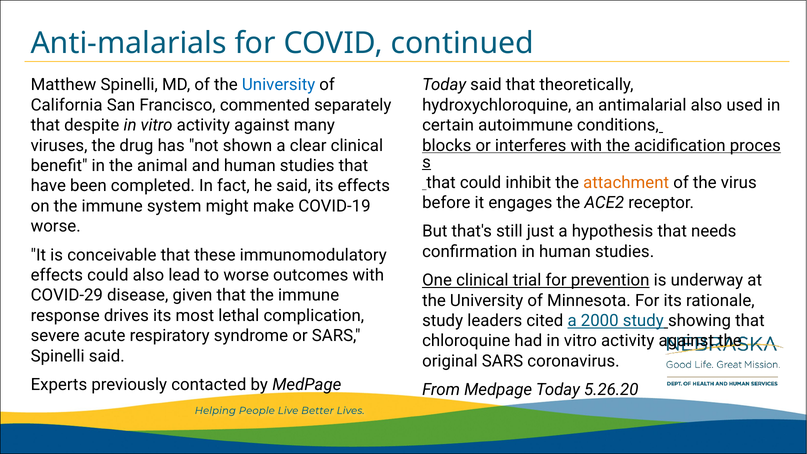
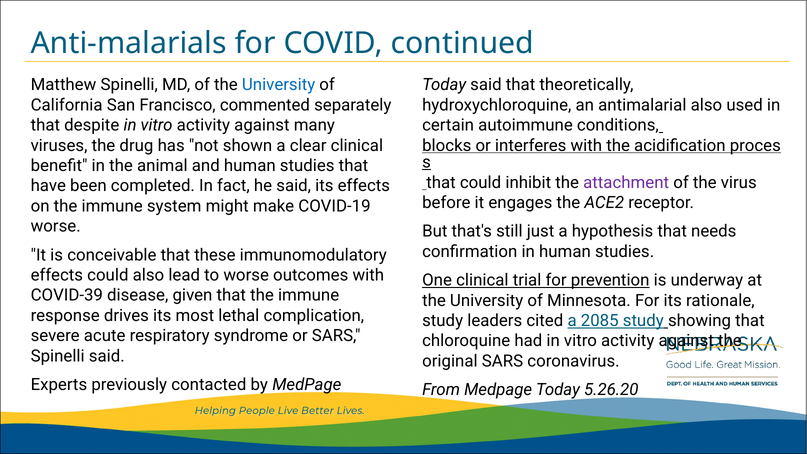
attachment colour: orange -> purple
COVID-29: COVID-29 -> COVID-39
2000: 2000 -> 2085
